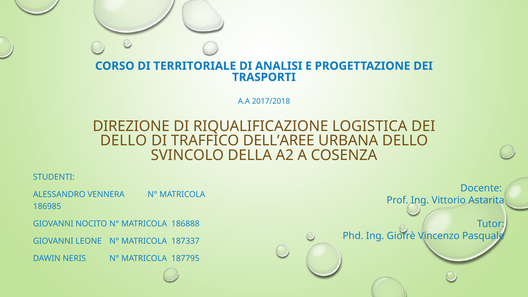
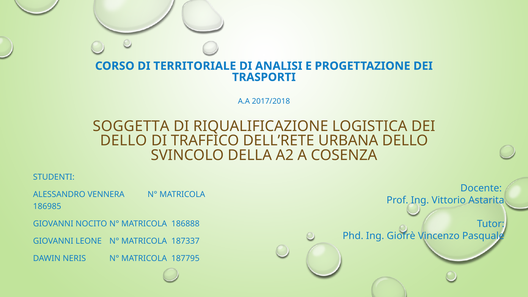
DIREZIONE: DIREZIONE -> SOGGETTA
DELL’AREE: DELL’AREE -> DELL’RETE
